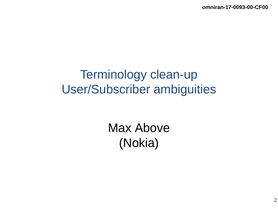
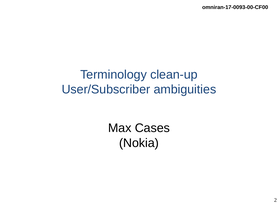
Above: Above -> Cases
